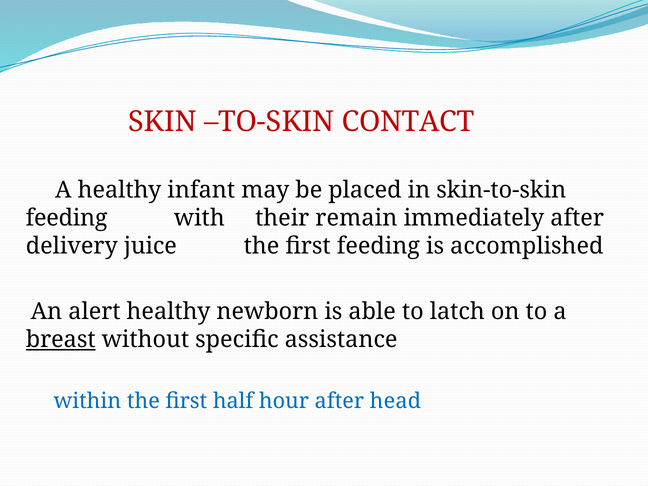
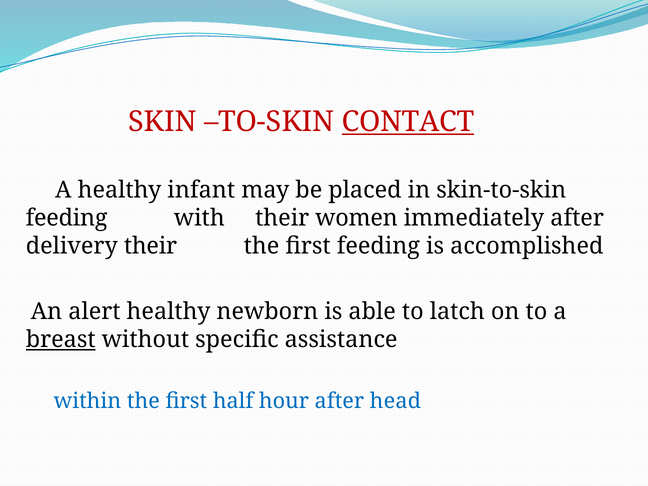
CONTACT underline: none -> present
remain: remain -> women
delivery juice: juice -> their
